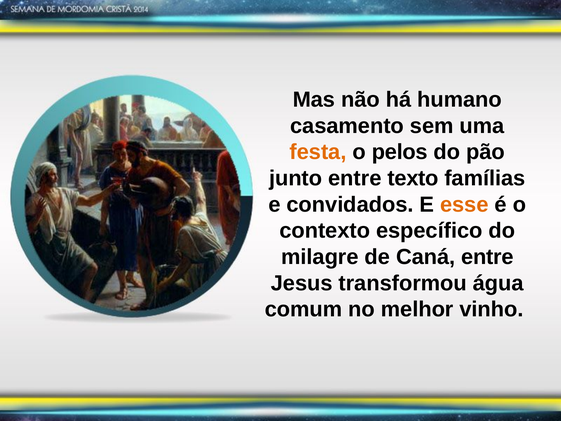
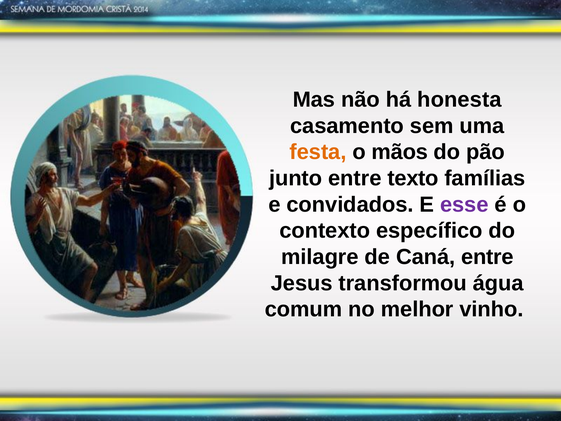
humano: humano -> honesta
pelos: pelos -> mãos
esse colour: orange -> purple
